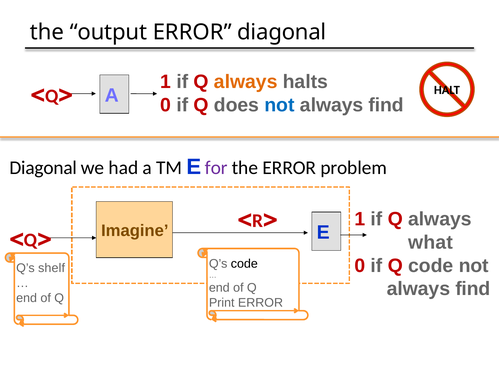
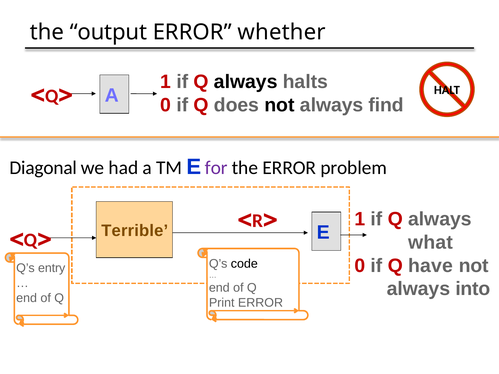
ERROR diagonal: diagonal -> whether
always at (246, 82) colour: orange -> black
not at (280, 105) colour: blue -> black
Imagine: Imagine -> Terrible
Q code: code -> have
shelf: shelf -> entry
find at (473, 289): find -> into
